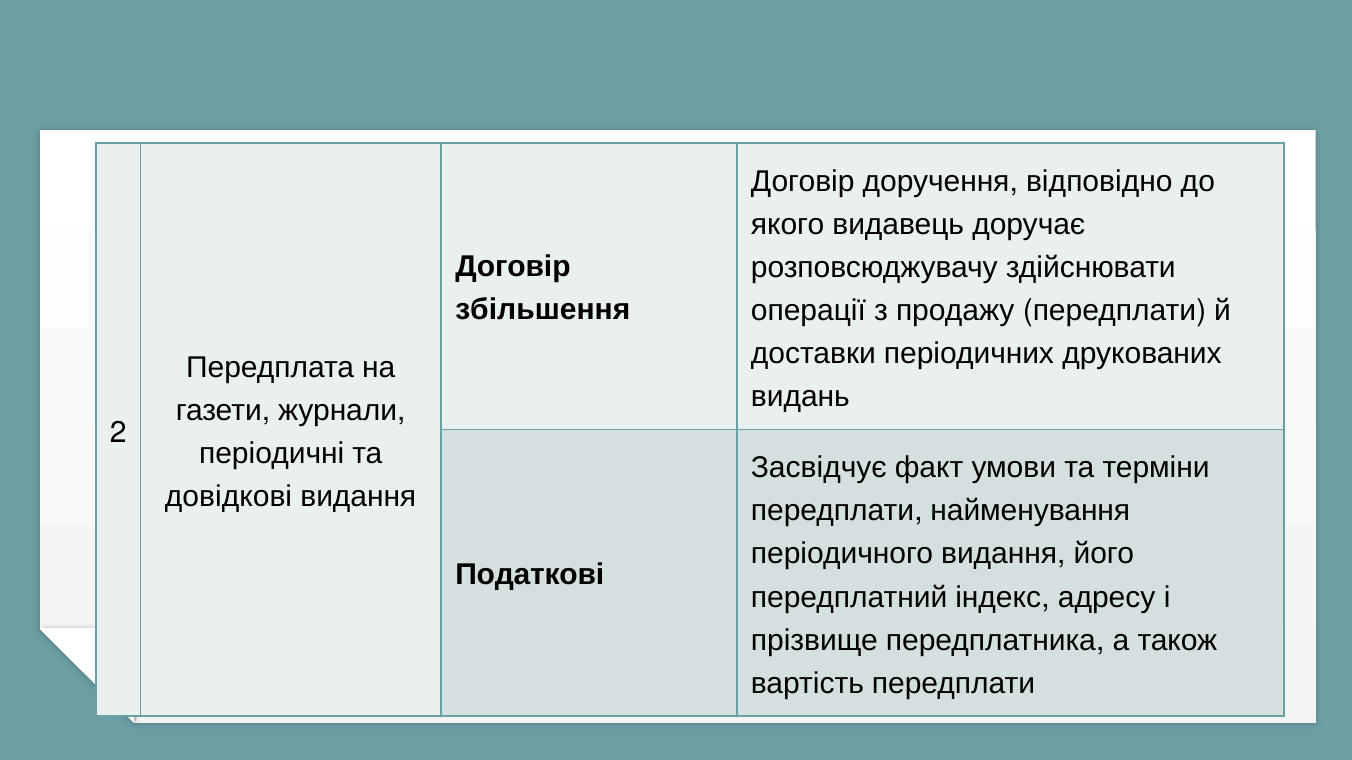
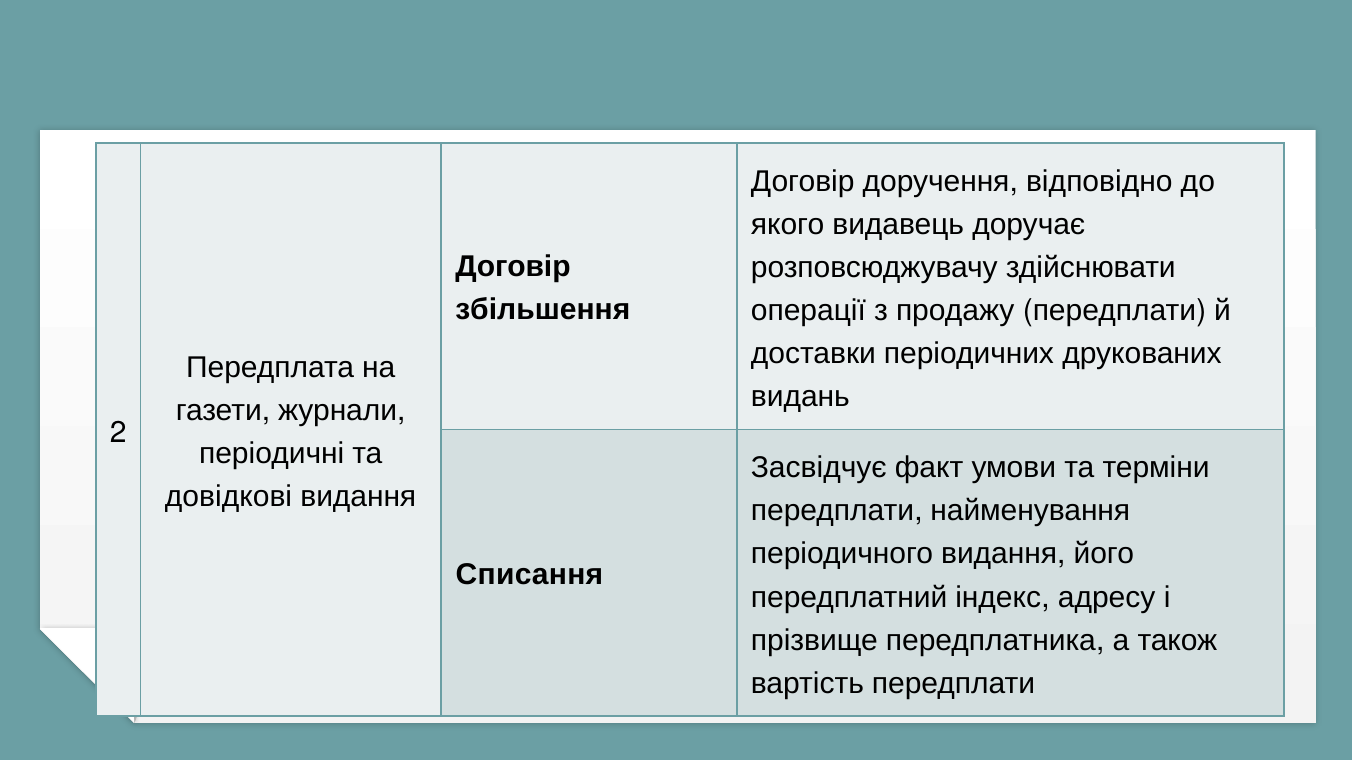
Податкові: Податкові -> Списання
